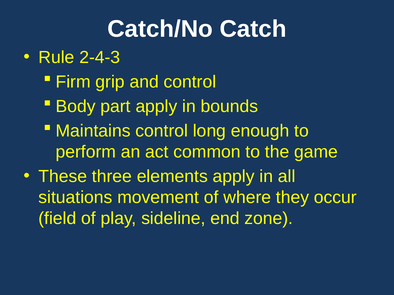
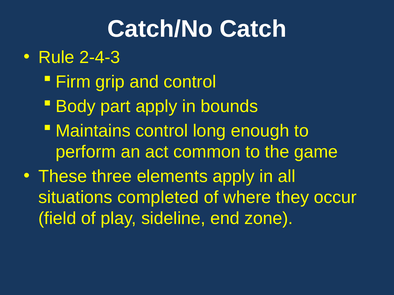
movement: movement -> completed
